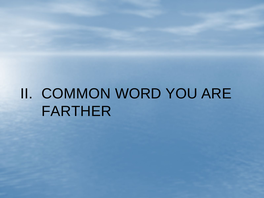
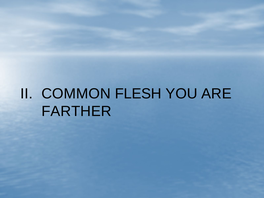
WORD: WORD -> FLESH
